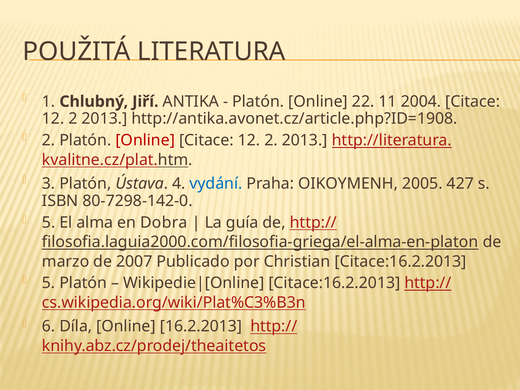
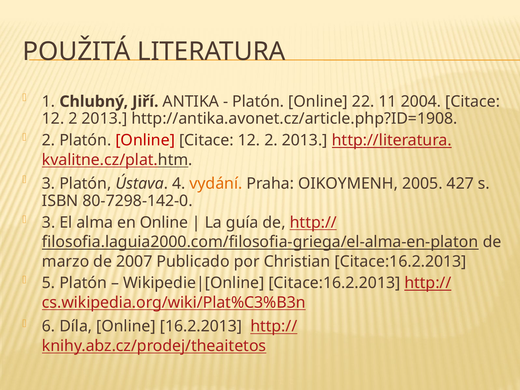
vydání colour: blue -> orange
5 at (49, 222): 5 -> 3
en Dobra: Dobra -> Online
